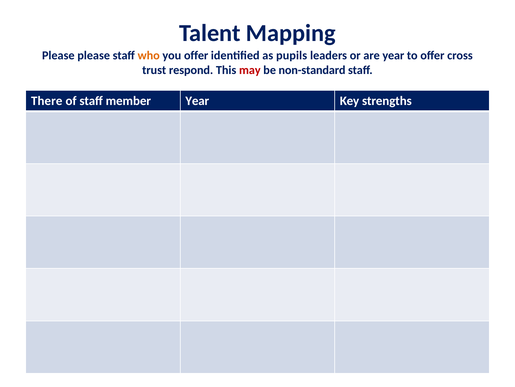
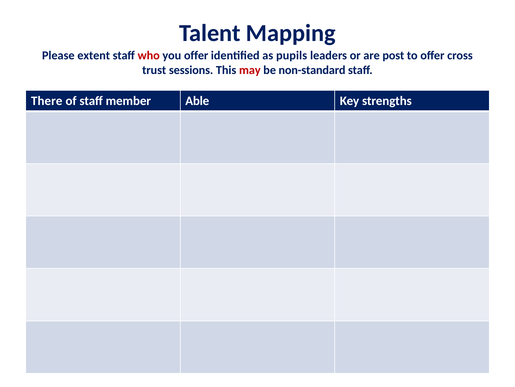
Please please: please -> extent
who colour: orange -> red
are year: year -> post
respond: respond -> sessions
member Year: Year -> Able
